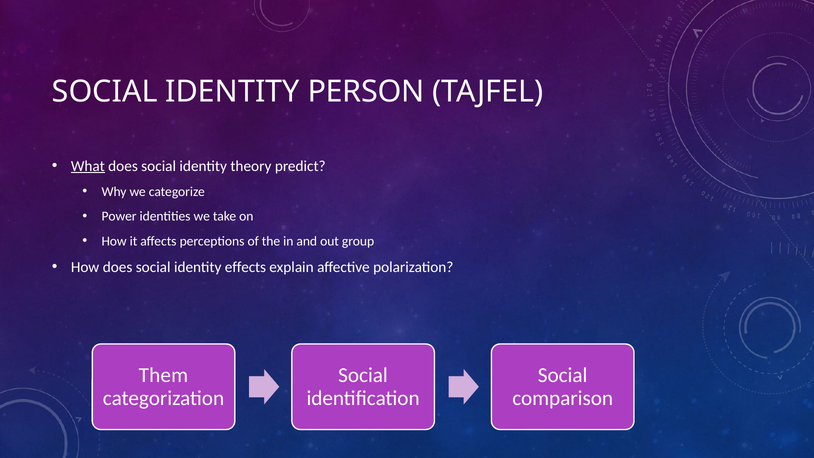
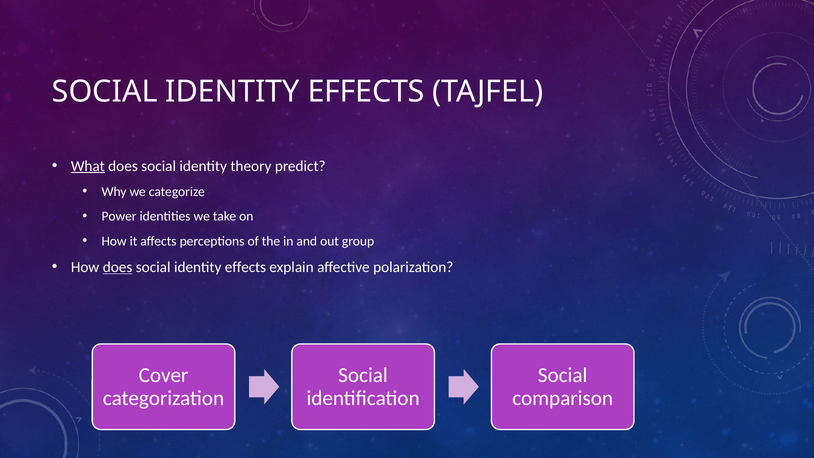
PERSON at (366, 91): PERSON -> EFFECTS
does at (118, 267) underline: none -> present
Them: Them -> Cover
